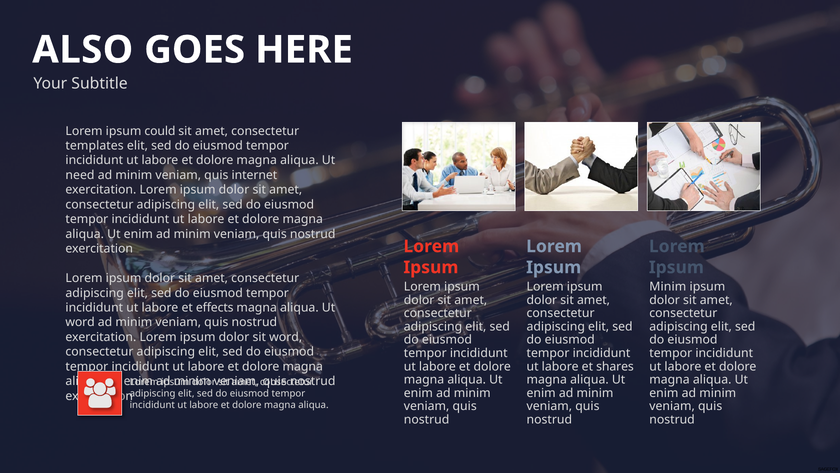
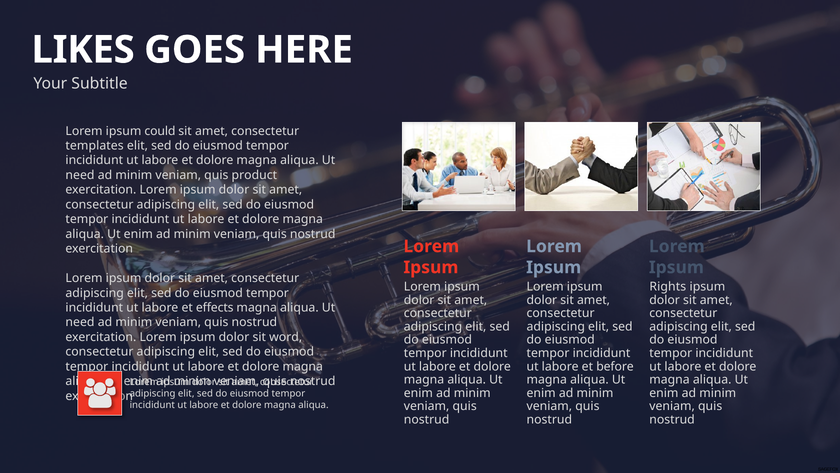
ALSO: ALSO -> LIKES
internet: internet -> product
Minim at (668, 287): Minim -> Rights
word at (80, 322): word -> need
shares: shares -> before
